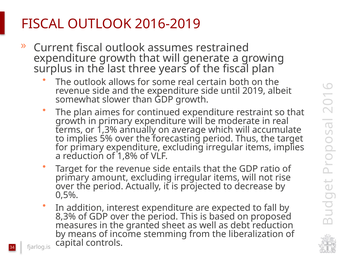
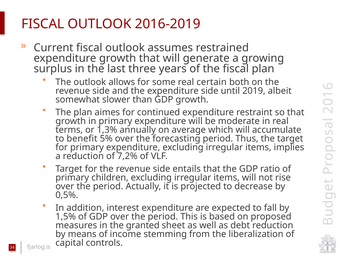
to implies: implies -> benefit
1,8%: 1,8% -> 7,2%
amount: amount -> children
8,3%: 8,3% -> 1,5%
